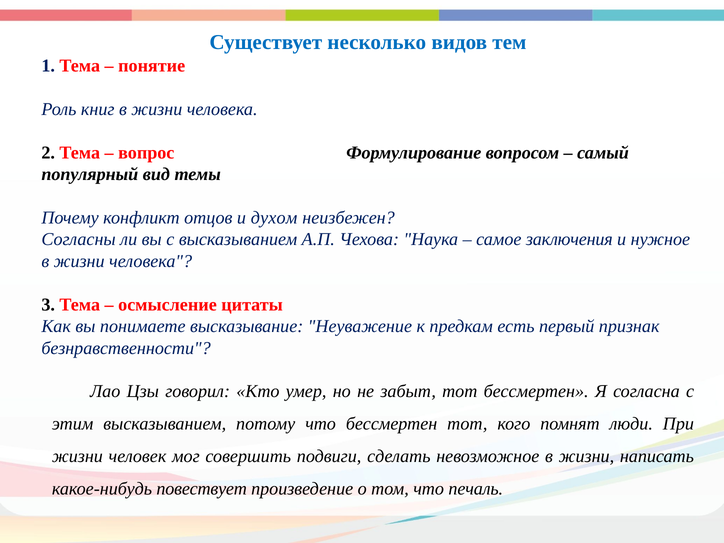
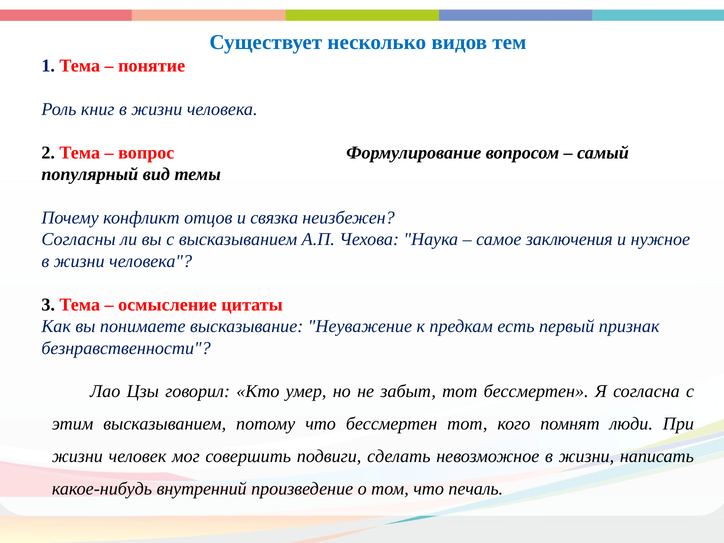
духом: духом -> связка
повествует: повествует -> внутренний
